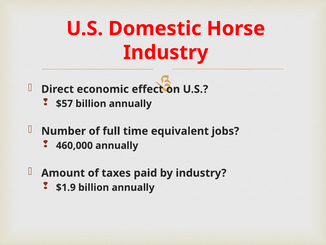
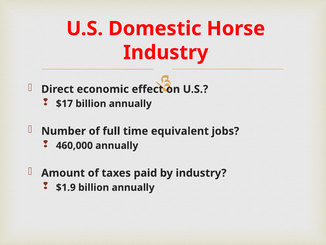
$57: $57 -> $17
